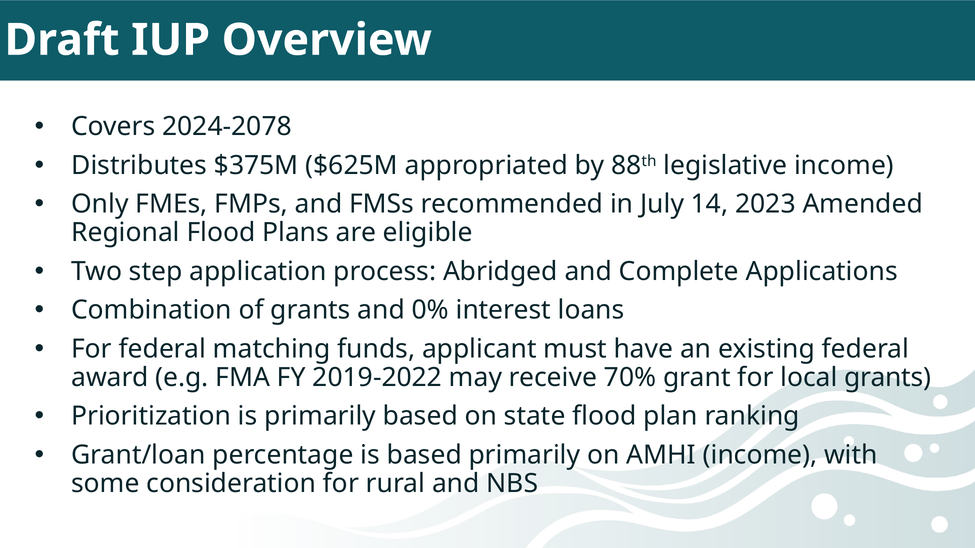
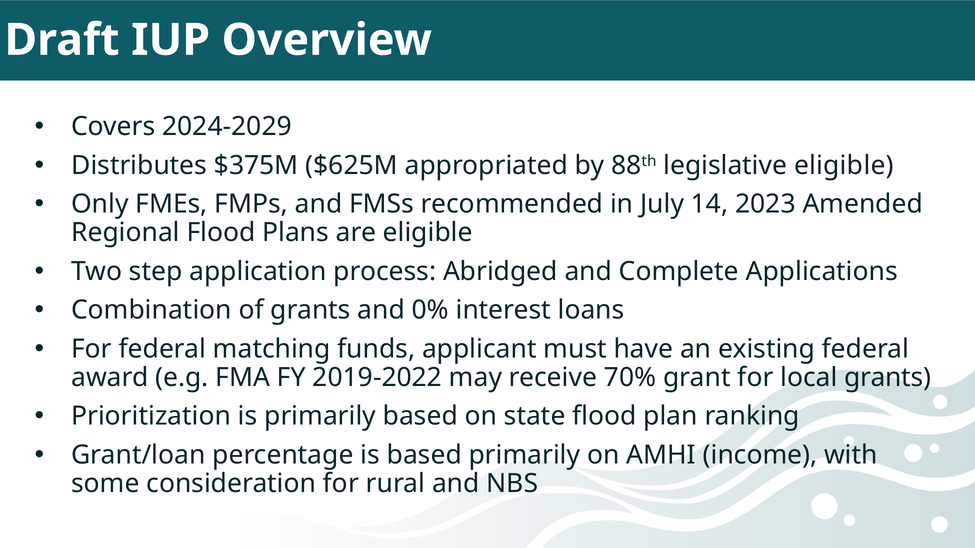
2024-2078: 2024-2078 -> 2024-2029
legislative income: income -> eligible
